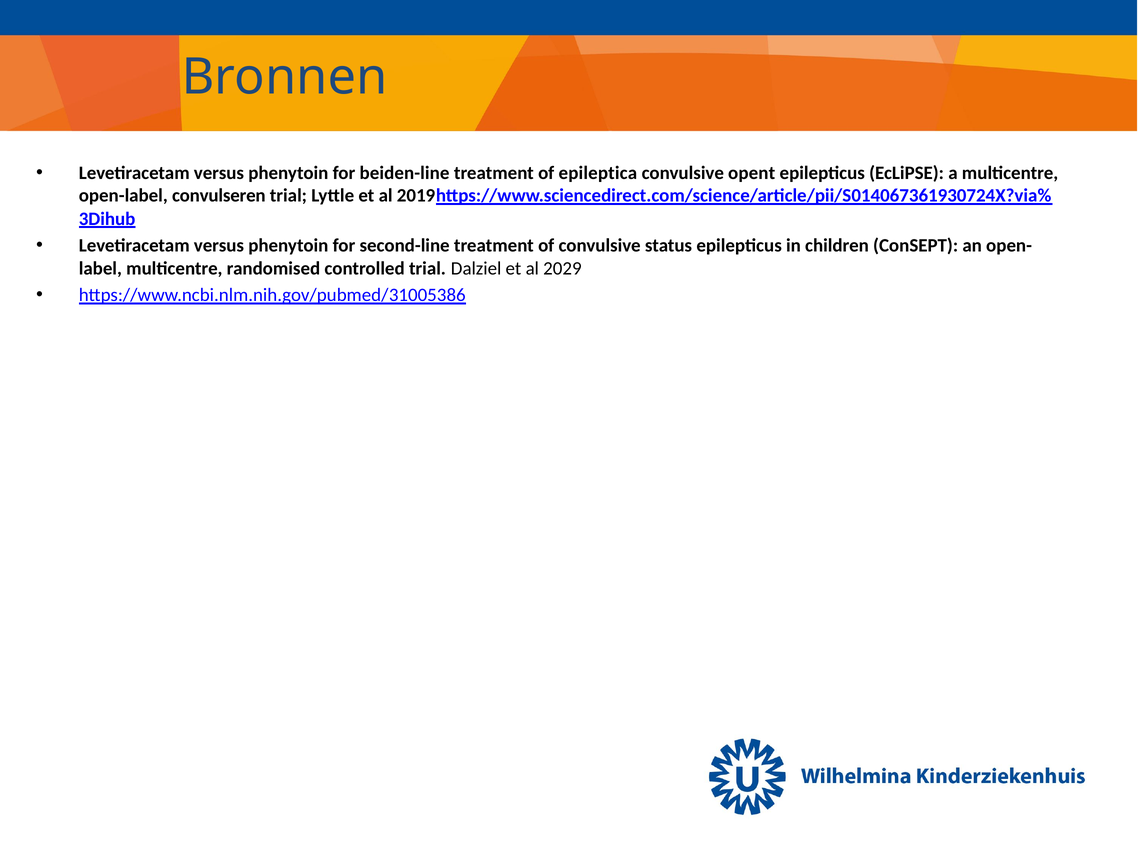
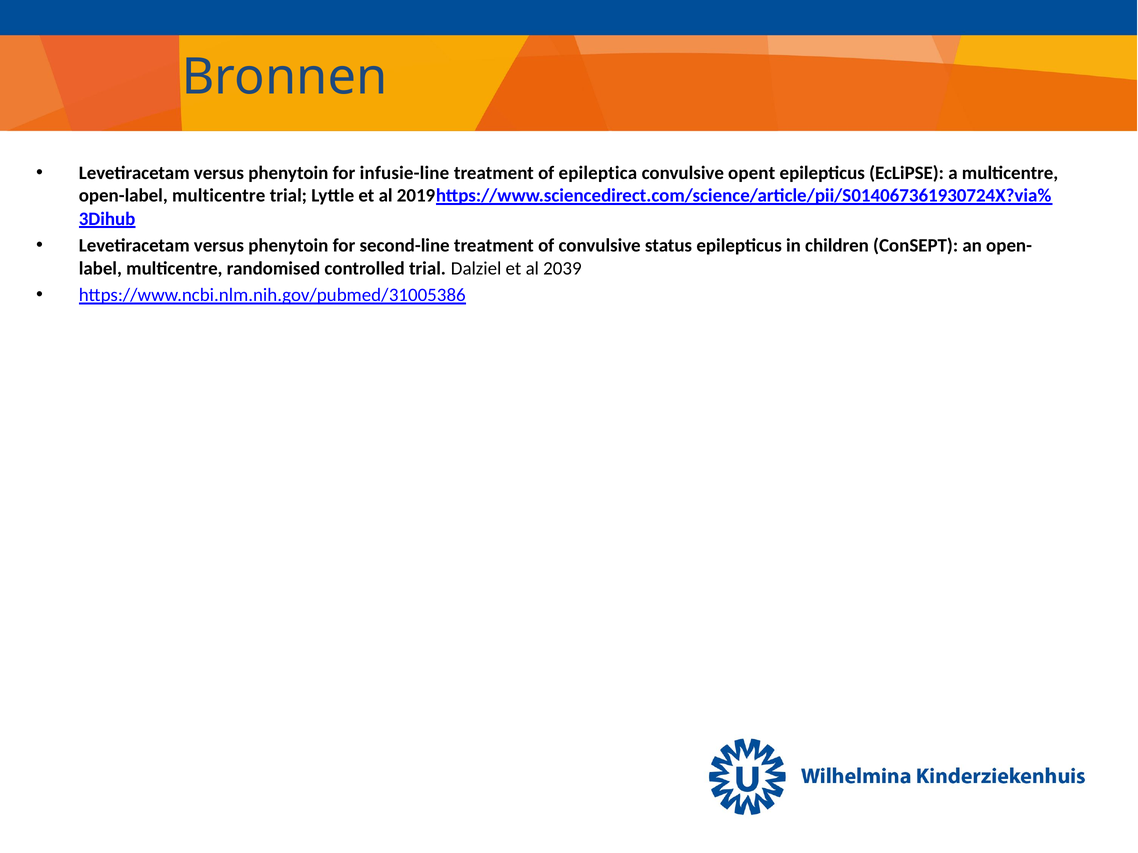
beiden-line: beiden-line -> infusie-line
open-label convulseren: convulseren -> multicentre
2029: 2029 -> 2039
